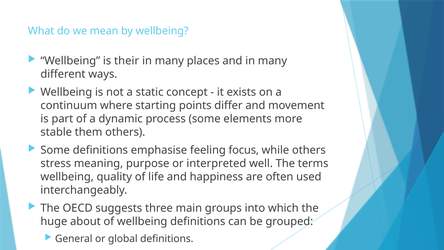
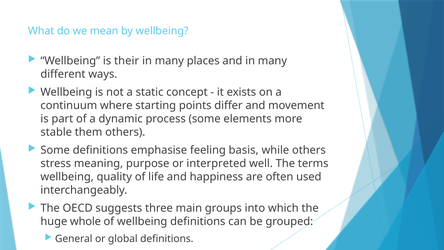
focus: focus -> basis
about: about -> whole
